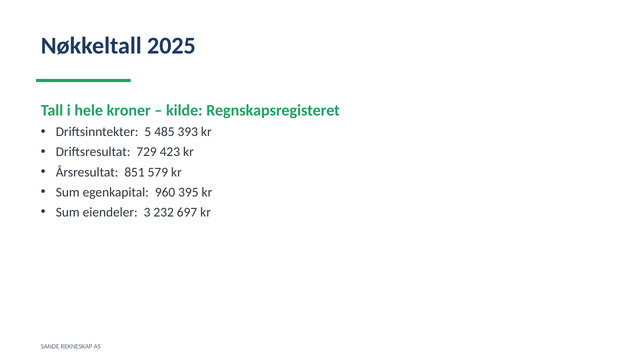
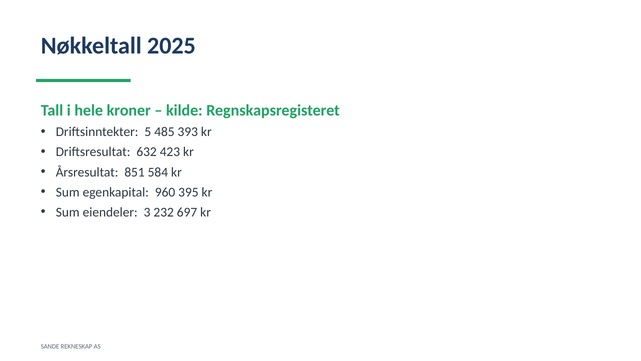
729: 729 -> 632
579: 579 -> 584
